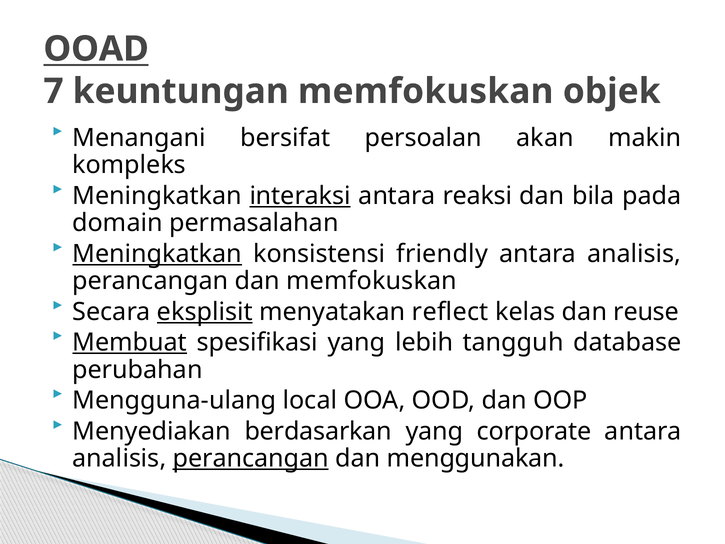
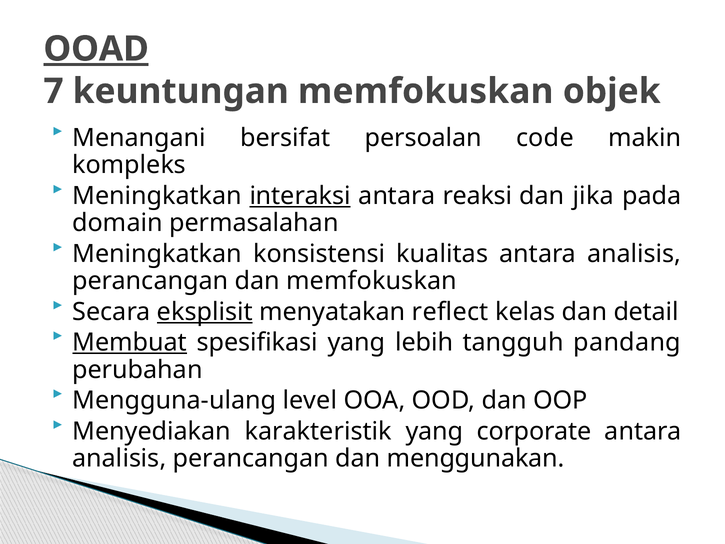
OOAD underline: none -> present
akan: akan -> code
bila: bila -> jika
Meningkatkan at (157, 254) underline: present -> none
friendly: friendly -> kualitas
reuse: reuse -> detail
database: database -> pandang
local: local -> level
berdasarkan: berdasarkan -> karakteristik
perancangan at (251, 458) underline: present -> none
